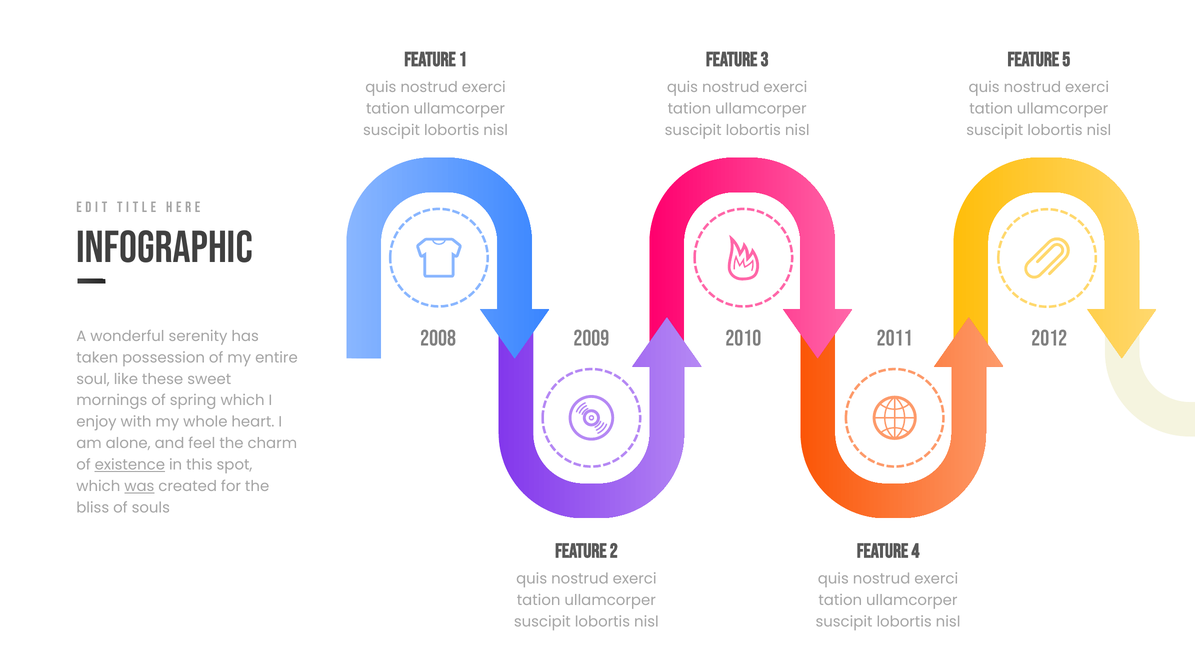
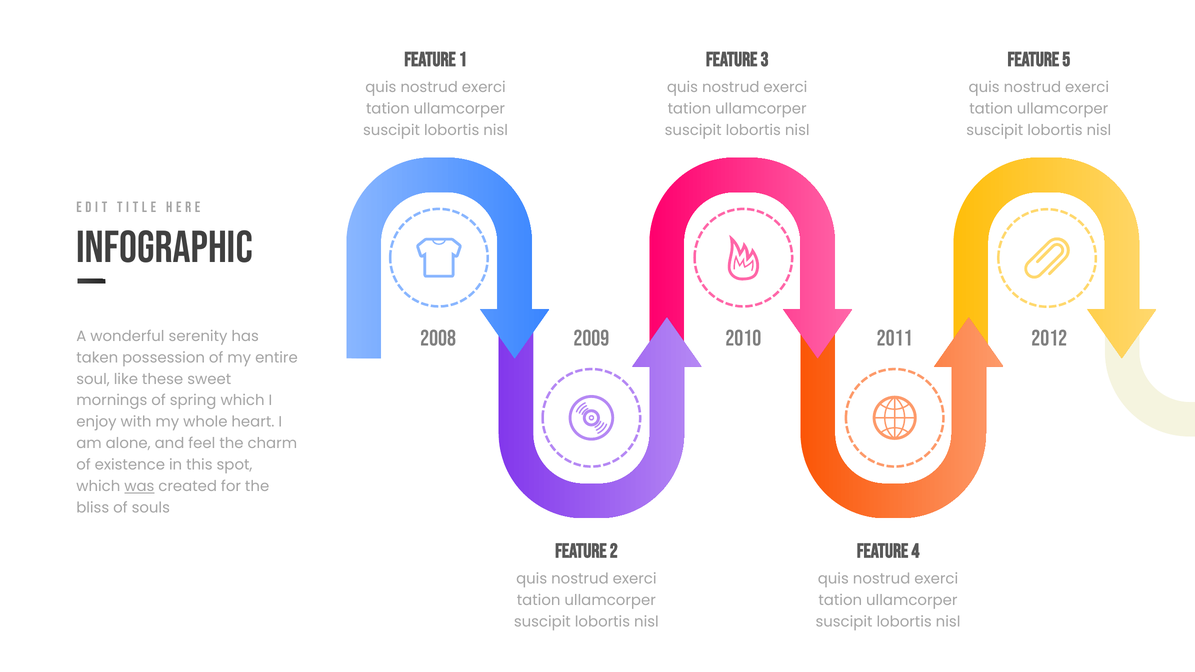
existence underline: present -> none
